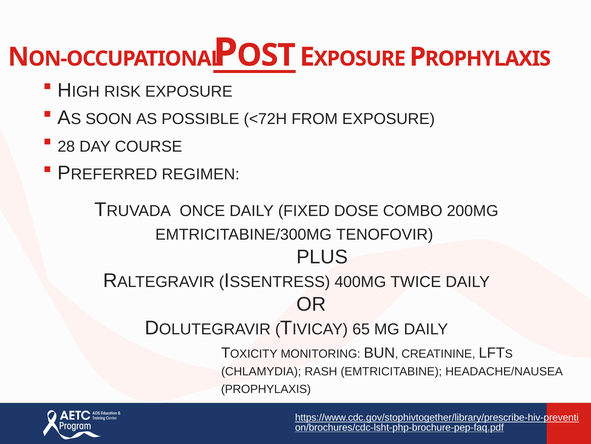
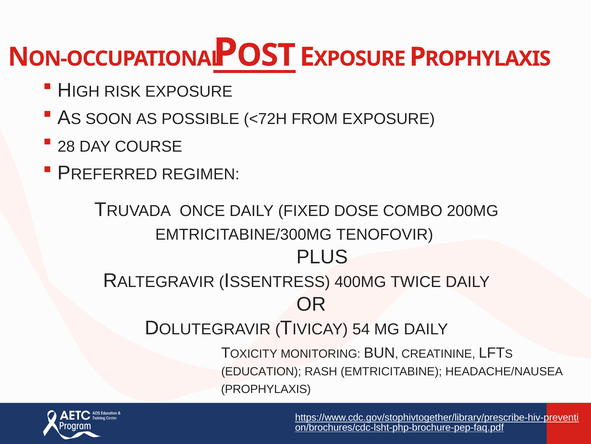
65: 65 -> 54
CHLAMYDIA: CHLAMYDIA -> EDUCATION
